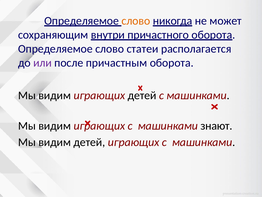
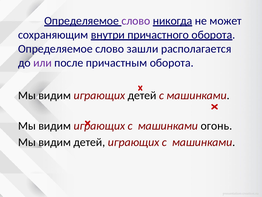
слово at (136, 21) colour: orange -> purple
статеи: статеи -> зашли
знают: знают -> огонь
